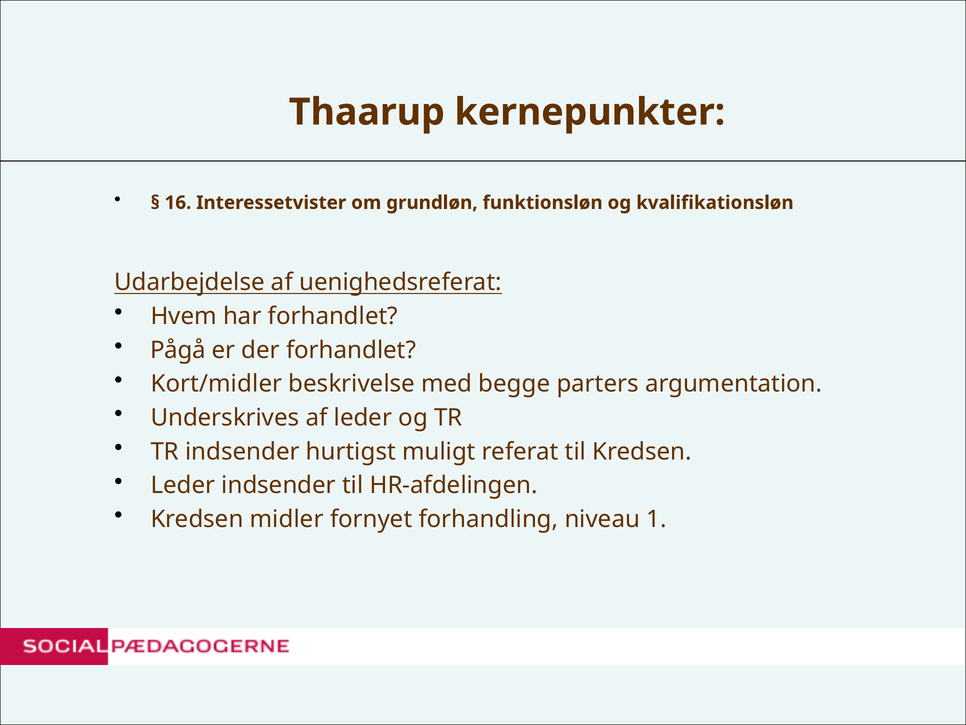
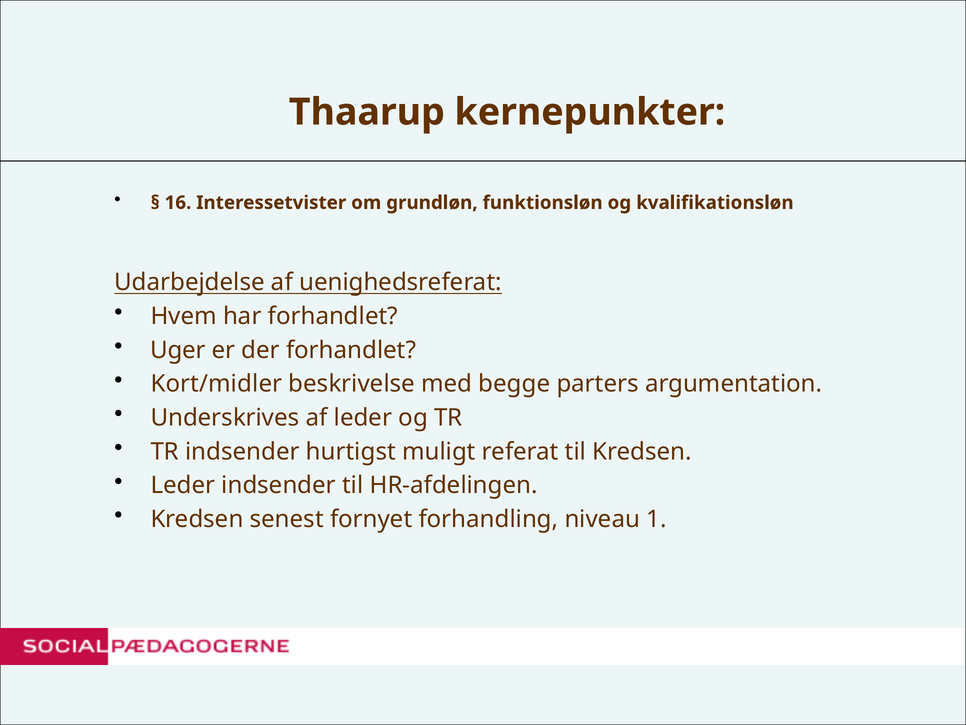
Pågå: Pågå -> Uger
midler: midler -> senest
